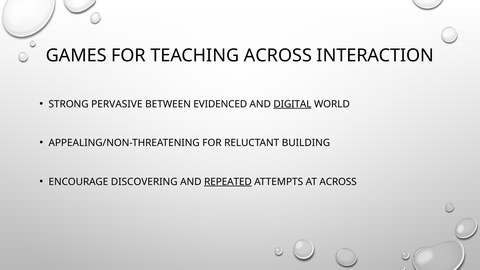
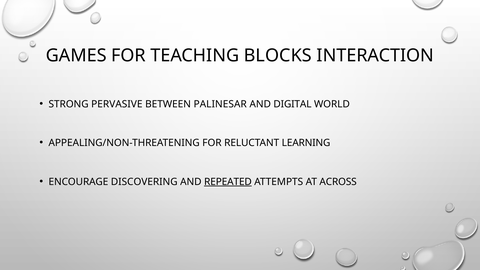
TEACHING ACROSS: ACROSS -> BLOCKS
EVIDENCED: EVIDENCED -> PALINESAR
DIGITAL underline: present -> none
BUILDING: BUILDING -> LEARNING
